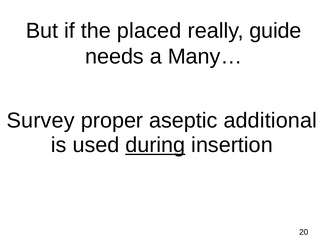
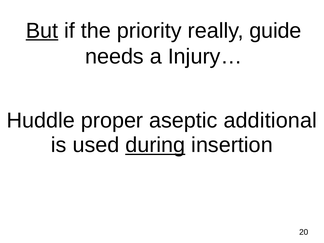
But underline: none -> present
placed: placed -> priority
Many…: Many… -> Injury…
Survey: Survey -> Huddle
